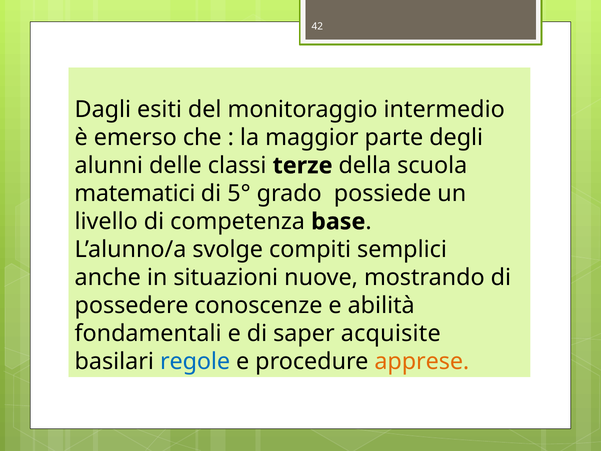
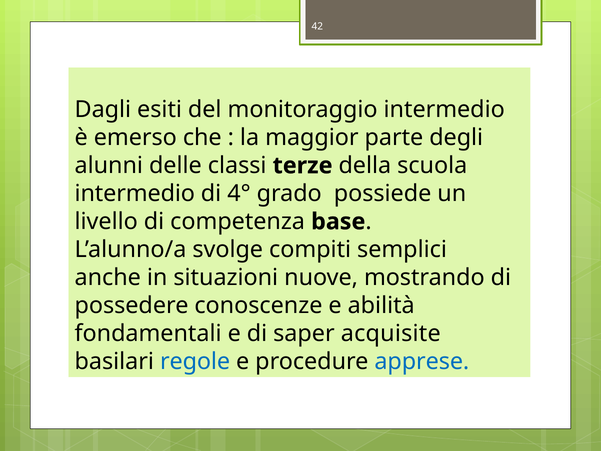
matematici at (135, 193): matematici -> intermedio
5°: 5° -> 4°
apprese colour: orange -> blue
